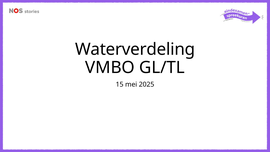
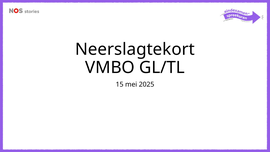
Waterverdeling: Waterverdeling -> Neerslagtekort
